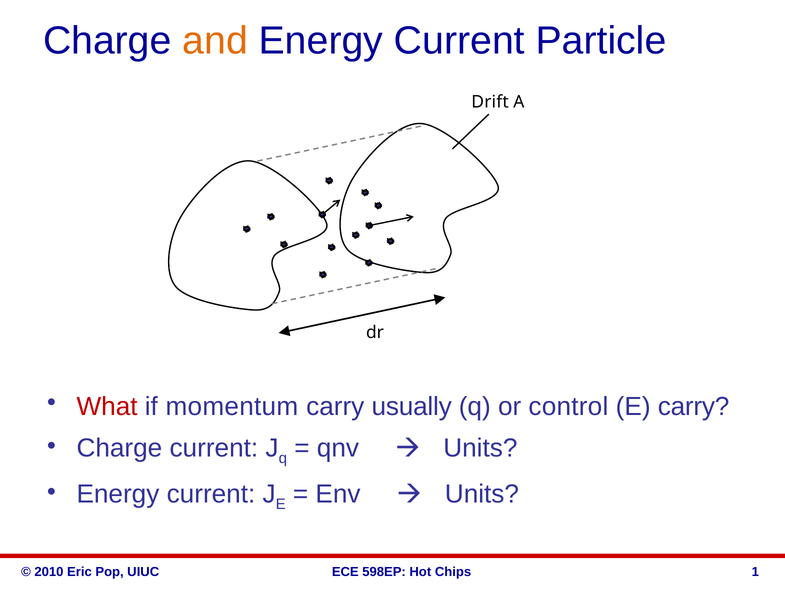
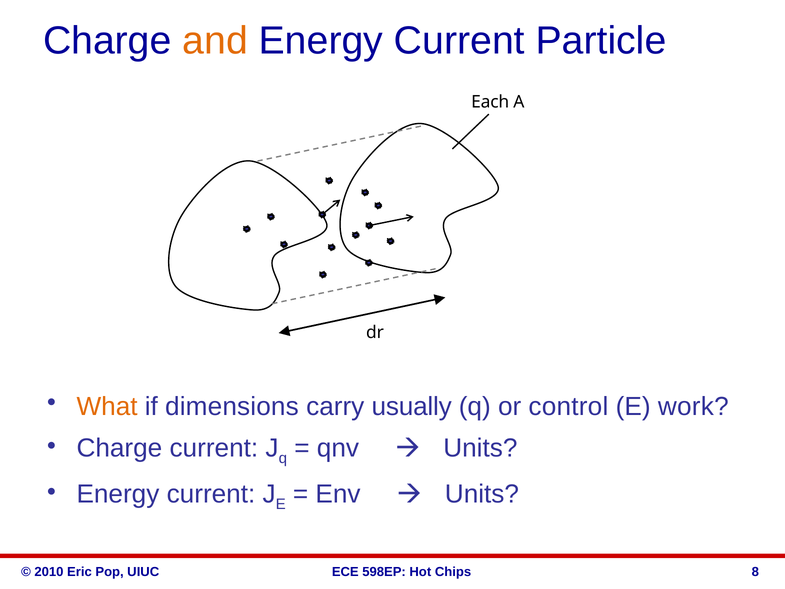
Drift: Drift -> Each
What colour: red -> orange
momentum: momentum -> dimensions
E carry: carry -> work
1: 1 -> 8
